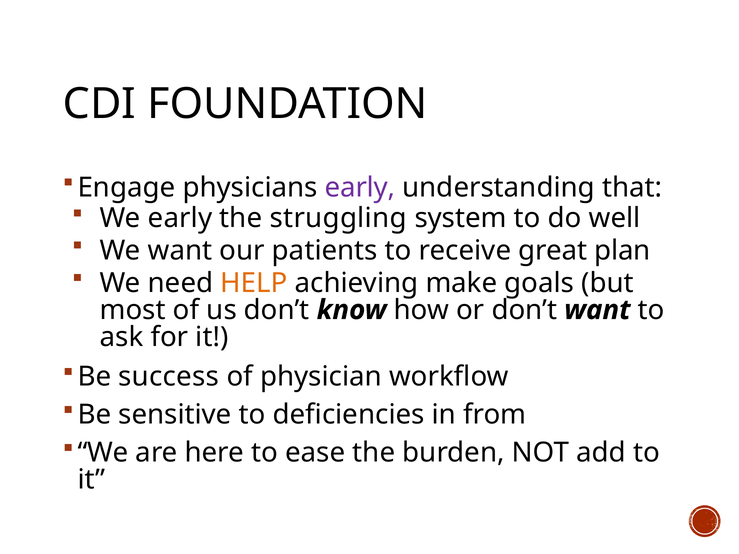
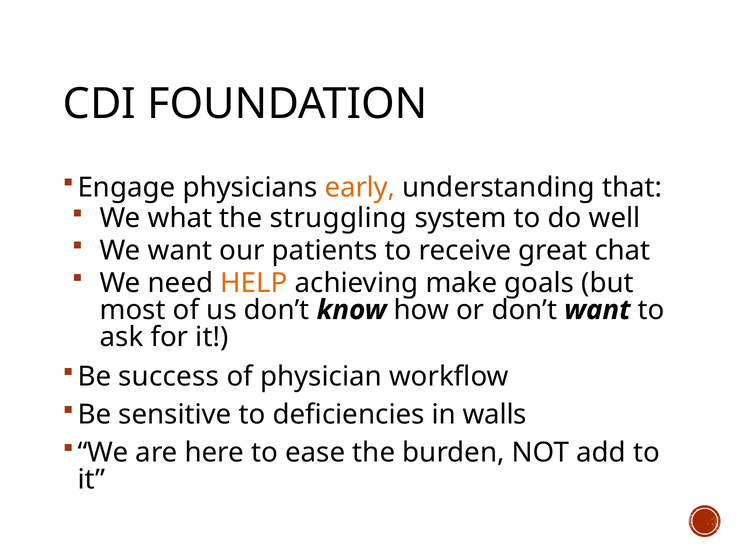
early at (360, 188) colour: purple -> orange
We early: early -> what
plan: plan -> chat
from: from -> walls
